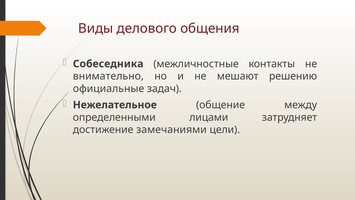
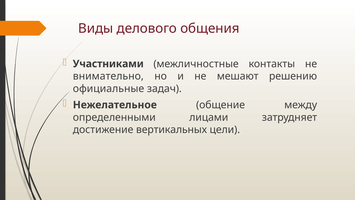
Собеседника: Собеседника -> Участниками
замечаниями: замечаниями -> вертикальных
